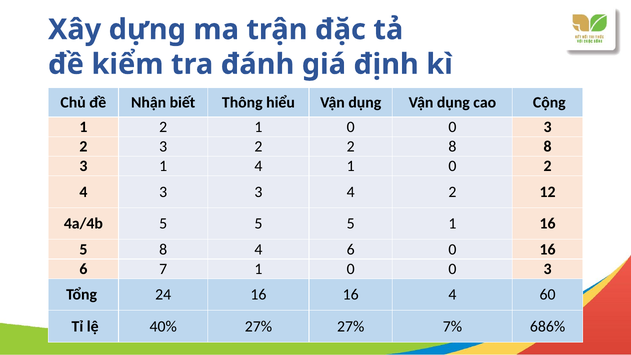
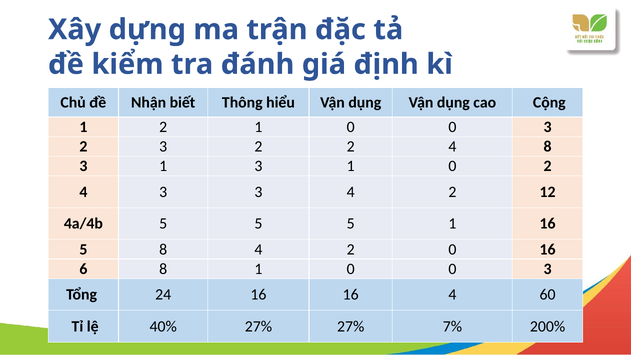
2 2 8: 8 -> 4
1 4: 4 -> 3
8 4 6: 6 -> 2
6 7: 7 -> 8
686%: 686% -> 200%
